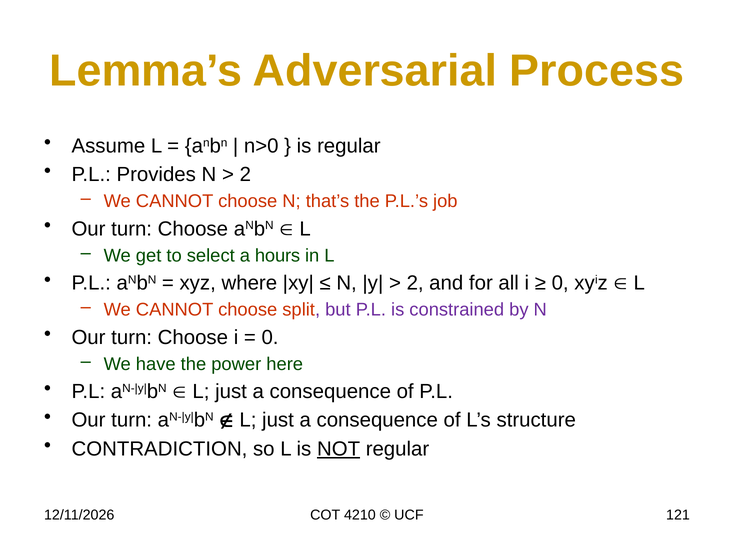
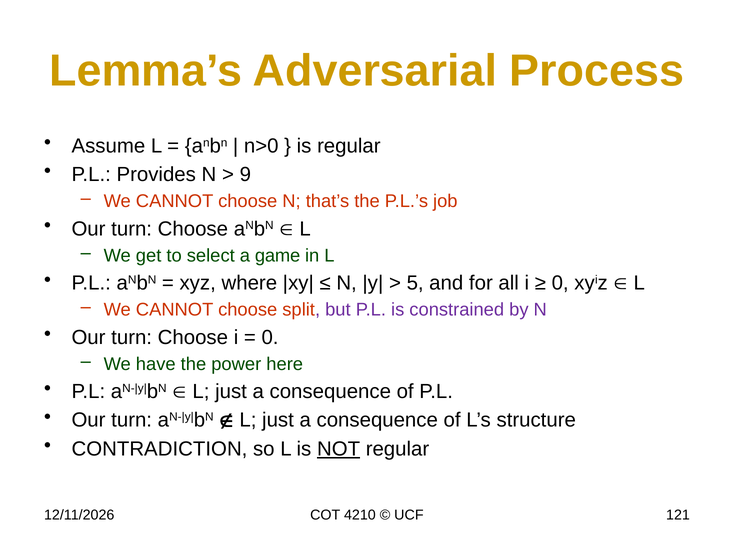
2 at (245, 174): 2 -> 9
hours: hours -> game
2 at (415, 283): 2 -> 5
